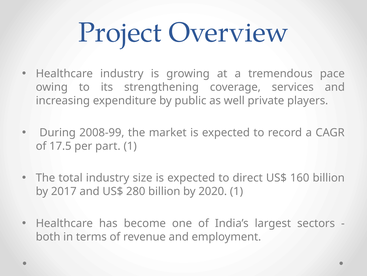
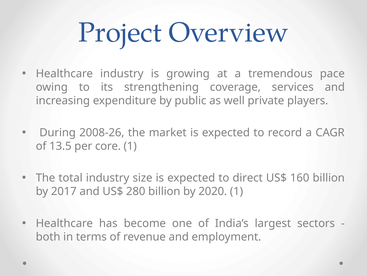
2008-99: 2008-99 -> 2008-26
17.5: 17.5 -> 13.5
part: part -> core
